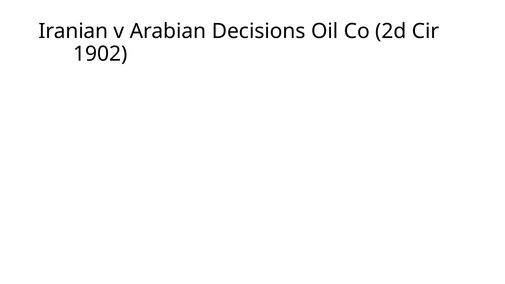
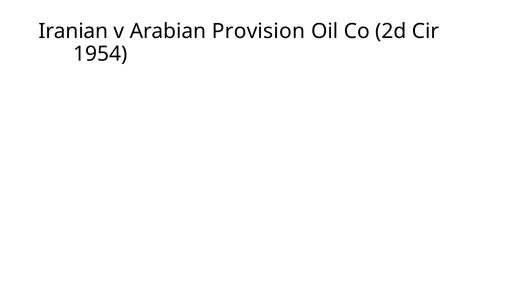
Decisions: Decisions -> Provision
1902: 1902 -> 1954
